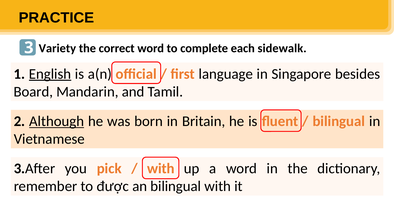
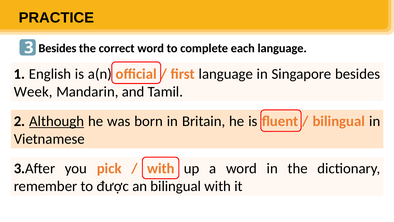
Variety at (57, 48): Variety -> Besides
each sidewalk: sidewalk -> language
English underline: present -> none
Board: Board -> Week
